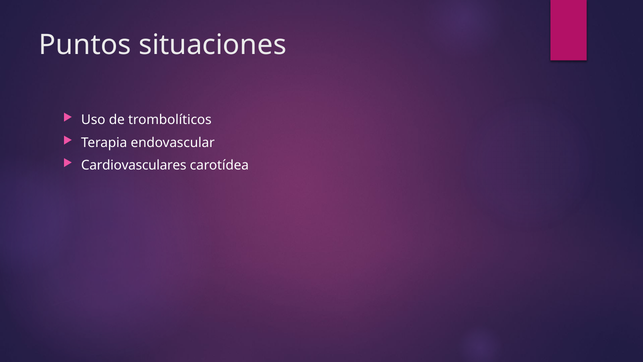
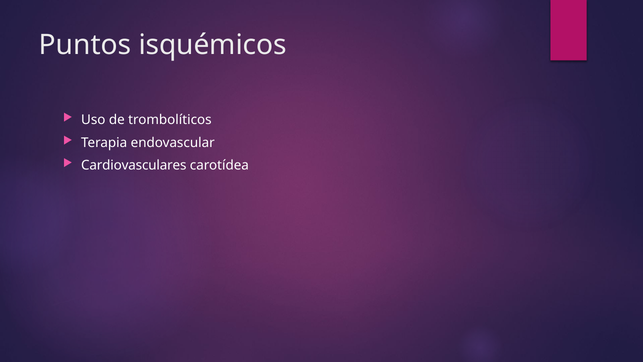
situaciones: situaciones -> isquémicos
